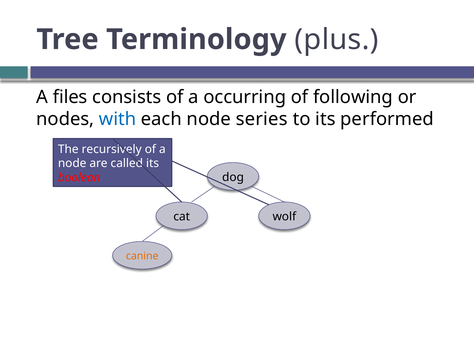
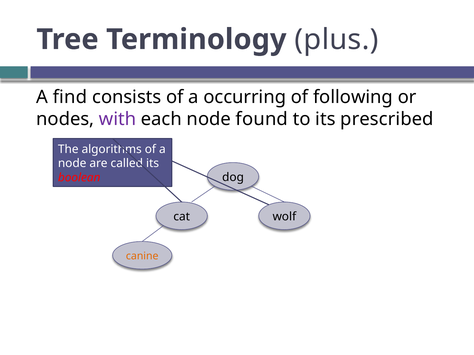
files: files -> find
with colour: blue -> purple
series: series -> found
performed: performed -> prescribed
recursively: recursively -> algorithms
